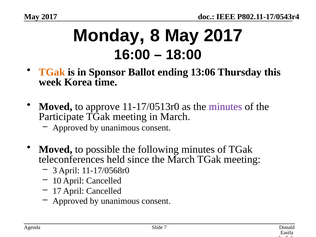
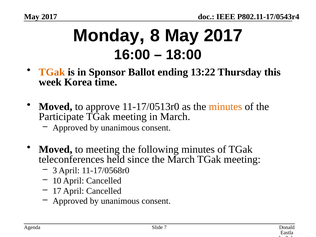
13:06: 13:06 -> 13:22
minutes at (225, 107) colour: purple -> orange
to possible: possible -> meeting
